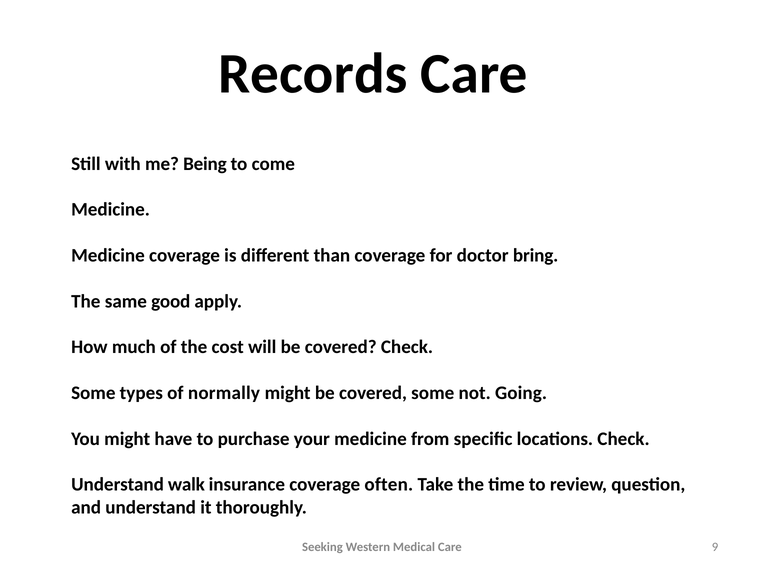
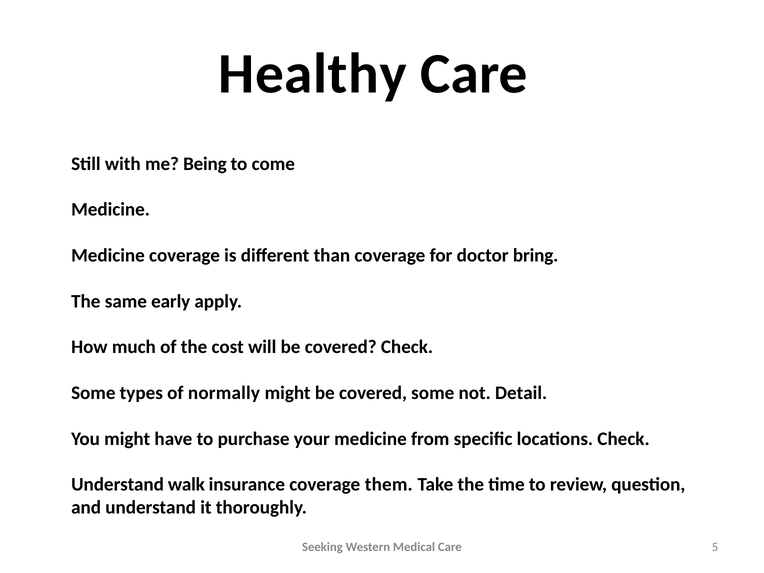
Records: Records -> Healthy
good: good -> early
Going: Going -> Detail
often: often -> them
9: 9 -> 5
